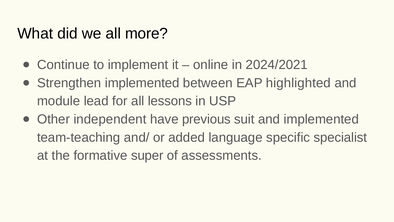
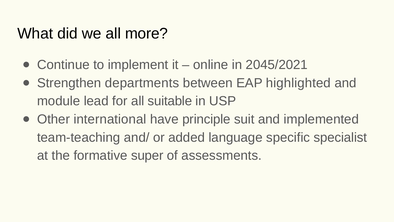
2024/2021: 2024/2021 -> 2045/2021
Strengthen implemented: implemented -> departments
lessons: lessons -> suitable
independent: independent -> international
previous: previous -> principle
